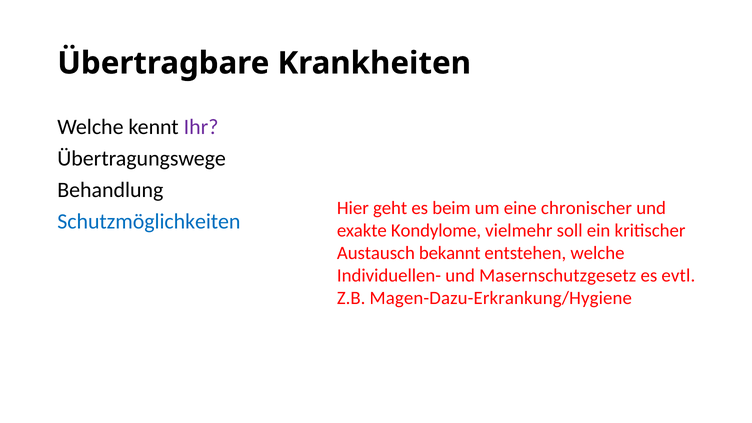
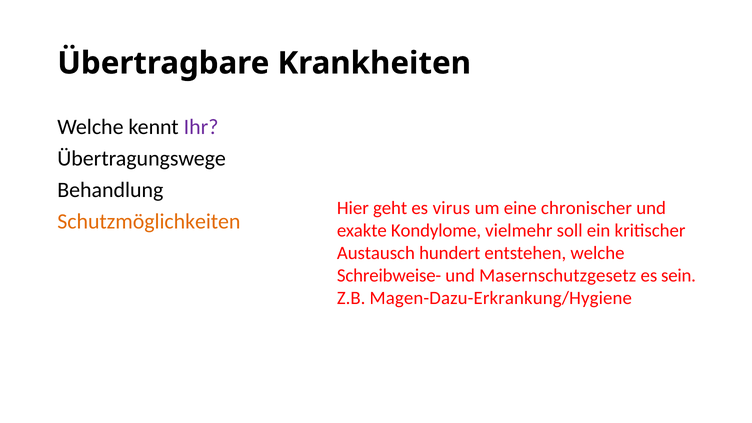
beim: beim -> virus
Schutzmöglichkeiten colour: blue -> orange
bekannt: bekannt -> hundert
Individuellen-: Individuellen- -> Schreibweise-
evtl: evtl -> sein
